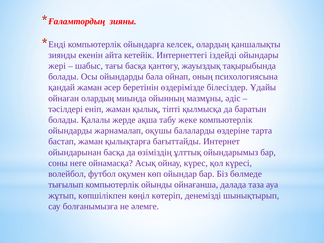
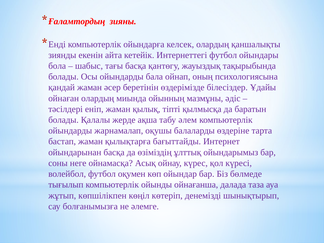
Интернеттегі іздейді: іздейді -> футбол
жері: жері -> бола
жеке: жеке -> әлем
